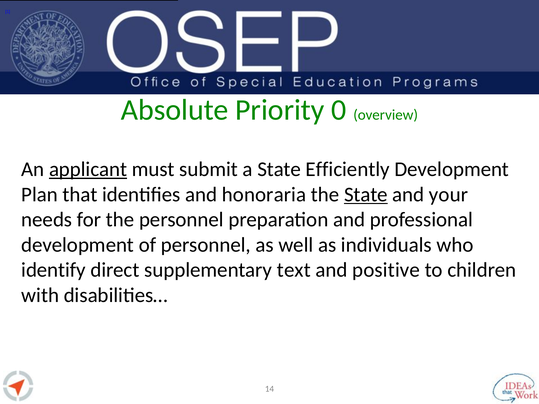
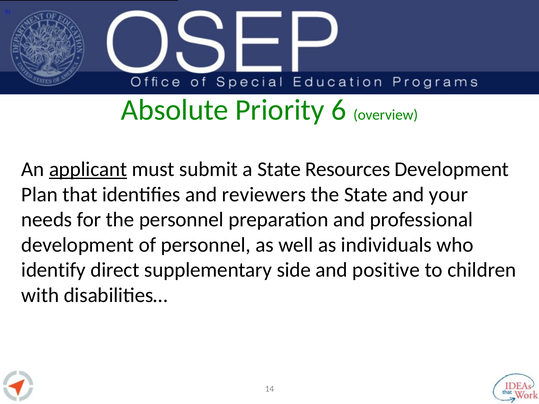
0: 0 -> 6
Efficiently: Efficiently -> Resources
honoraria: honoraria -> reviewers
State at (366, 195) underline: present -> none
text: text -> side
